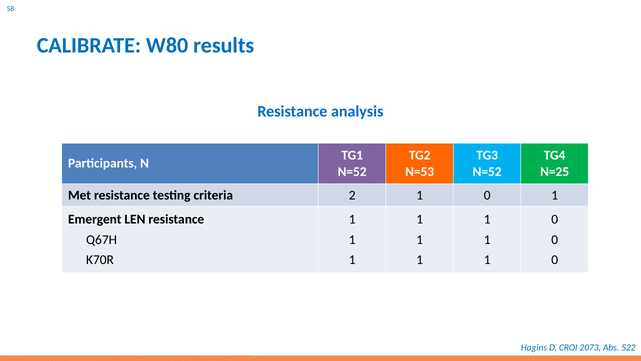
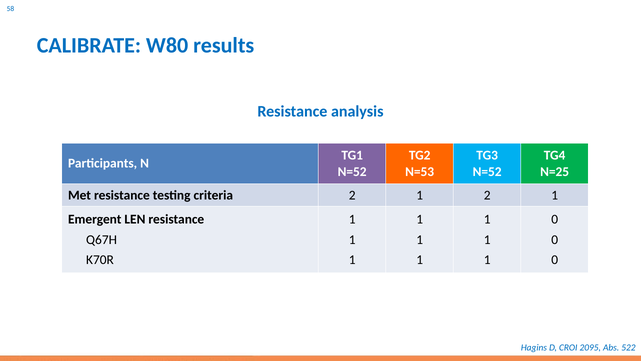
2 1 0: 0 -> 2
2073: 2073 -> 2095
